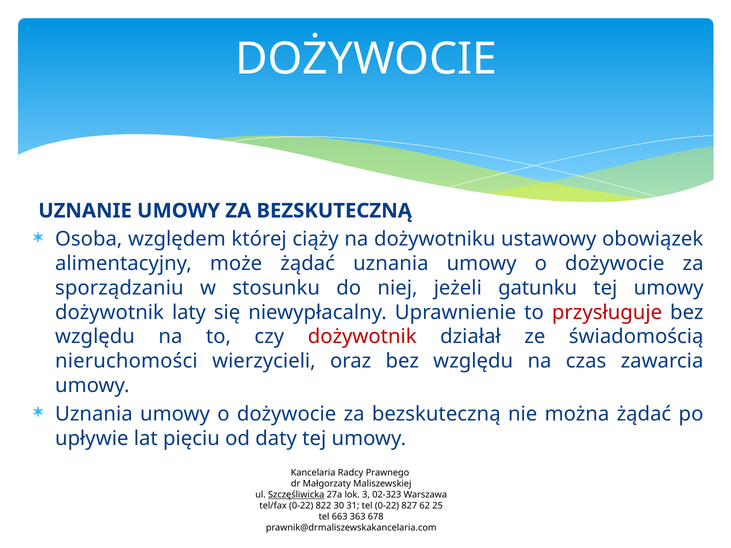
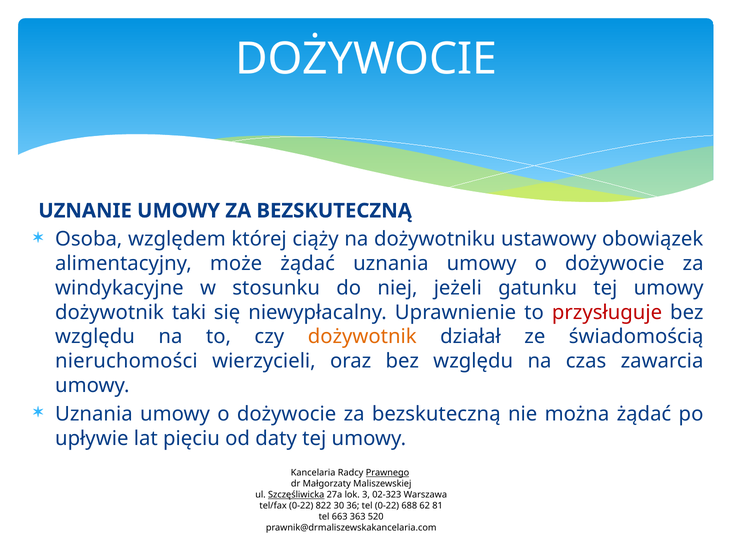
sporządzaniu: sporządzaniu -> windykacyjne
laty: laty -> taki
dożywotnik at (362, 337) colour: red -> orange
Prawnego underline: none -> present
31: 31 -> 36
827: 827 -> 688
25: 25 -> 81
678: 678 -> 520
